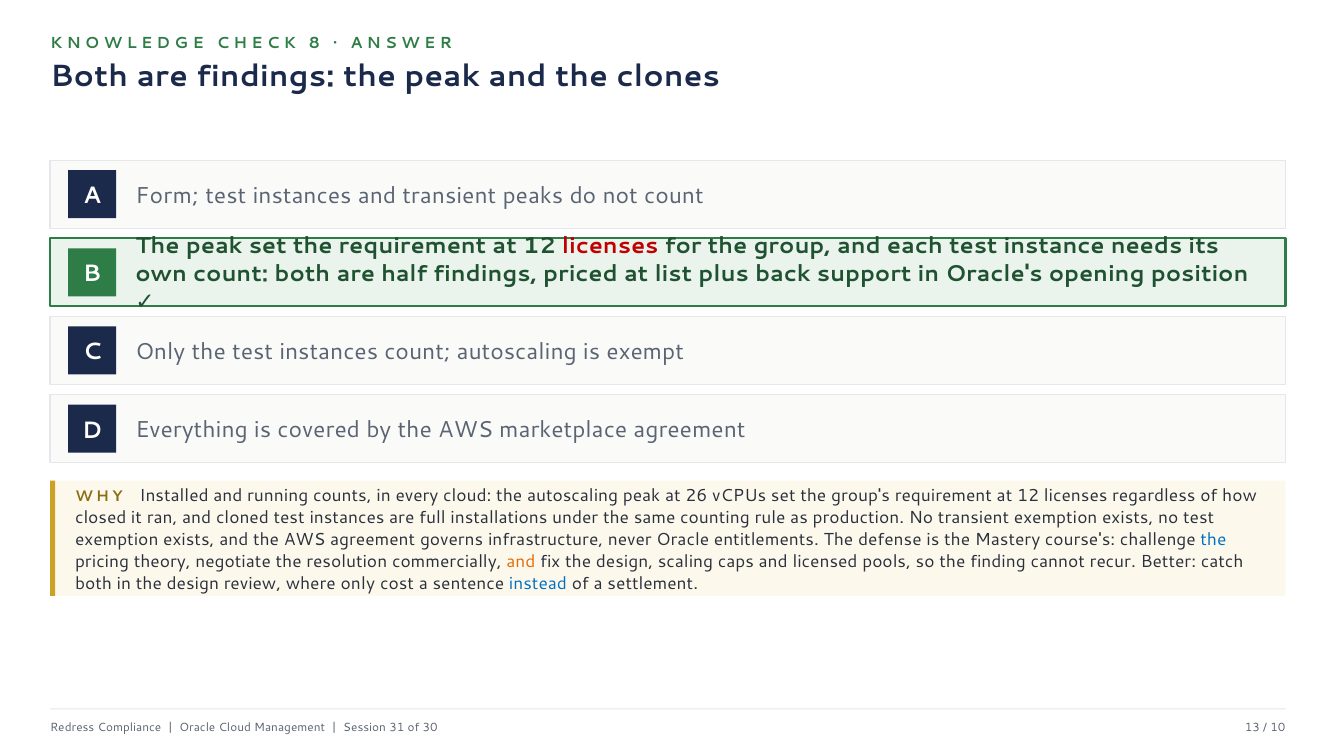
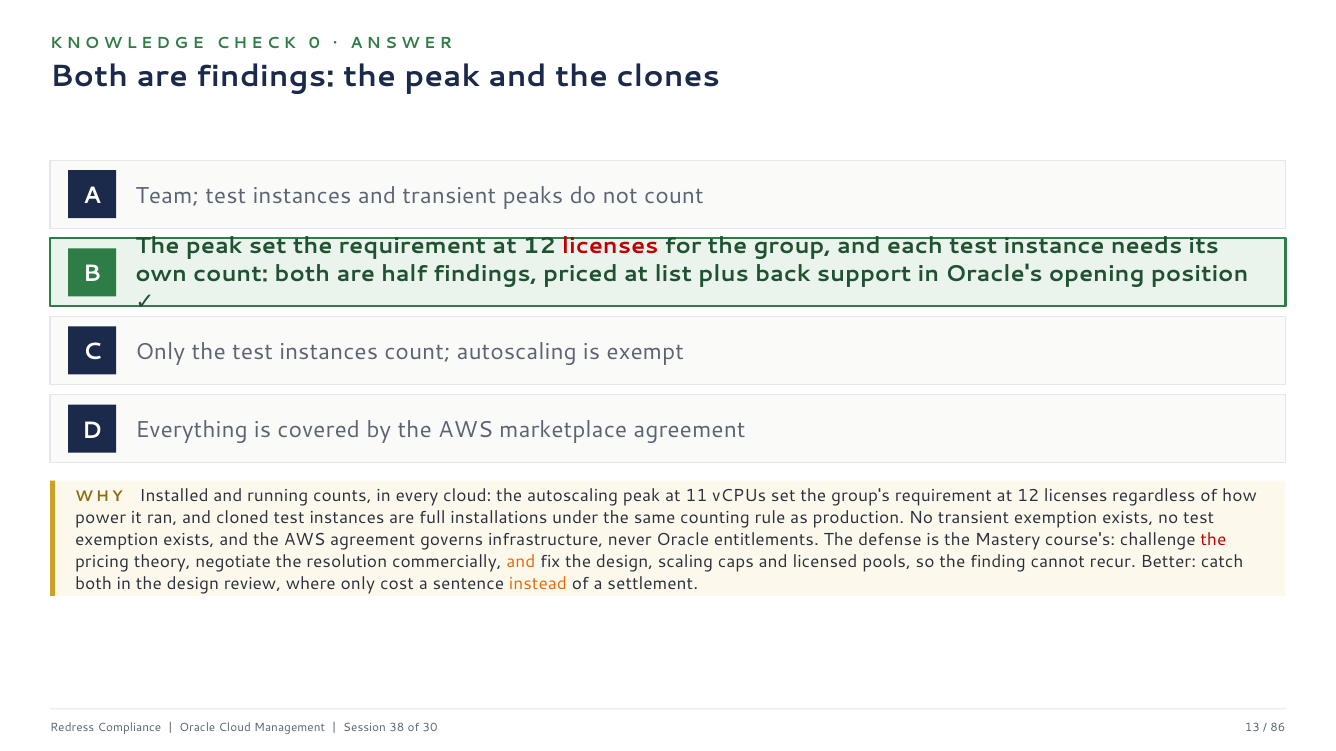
8: 8 -> 0
Form: Form -> Team
26: 26 -> 11
closed: closed -> power
the at (1213, 540) colour: blue -> red
instead colour: blue -> orange
31: 31 -> 38
10: 10 -> 86
